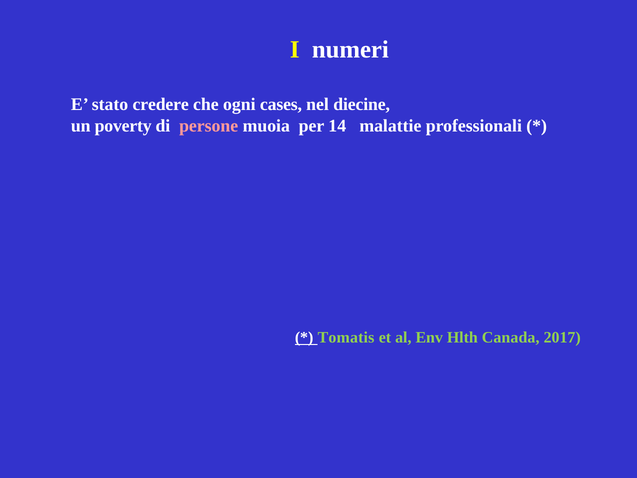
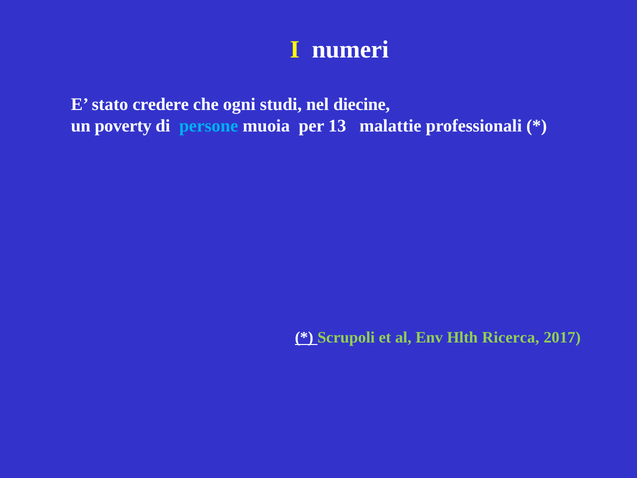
cases: cases -> studi
persone colour: pink -> light blue
14: 14 -> 13
Tomatis: Tomatis -> Scrupoli
Canada: Canada -> Ricerca
